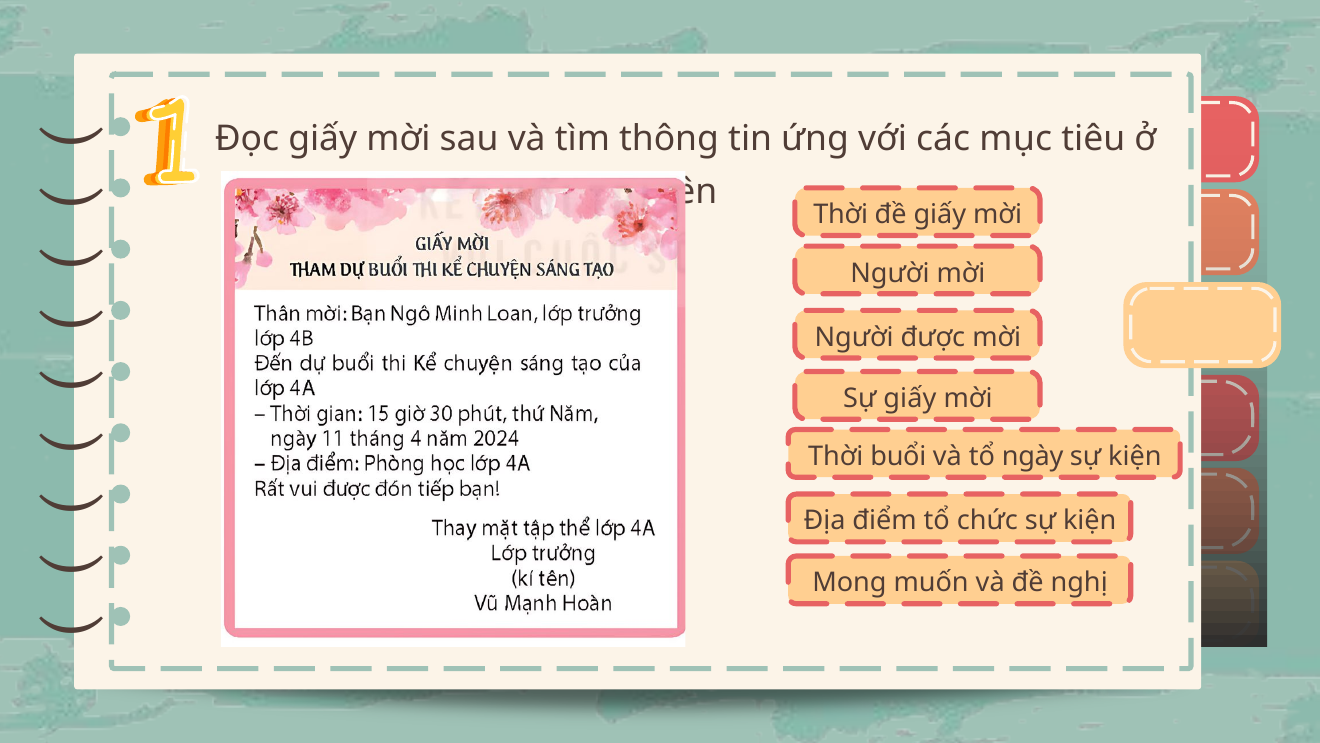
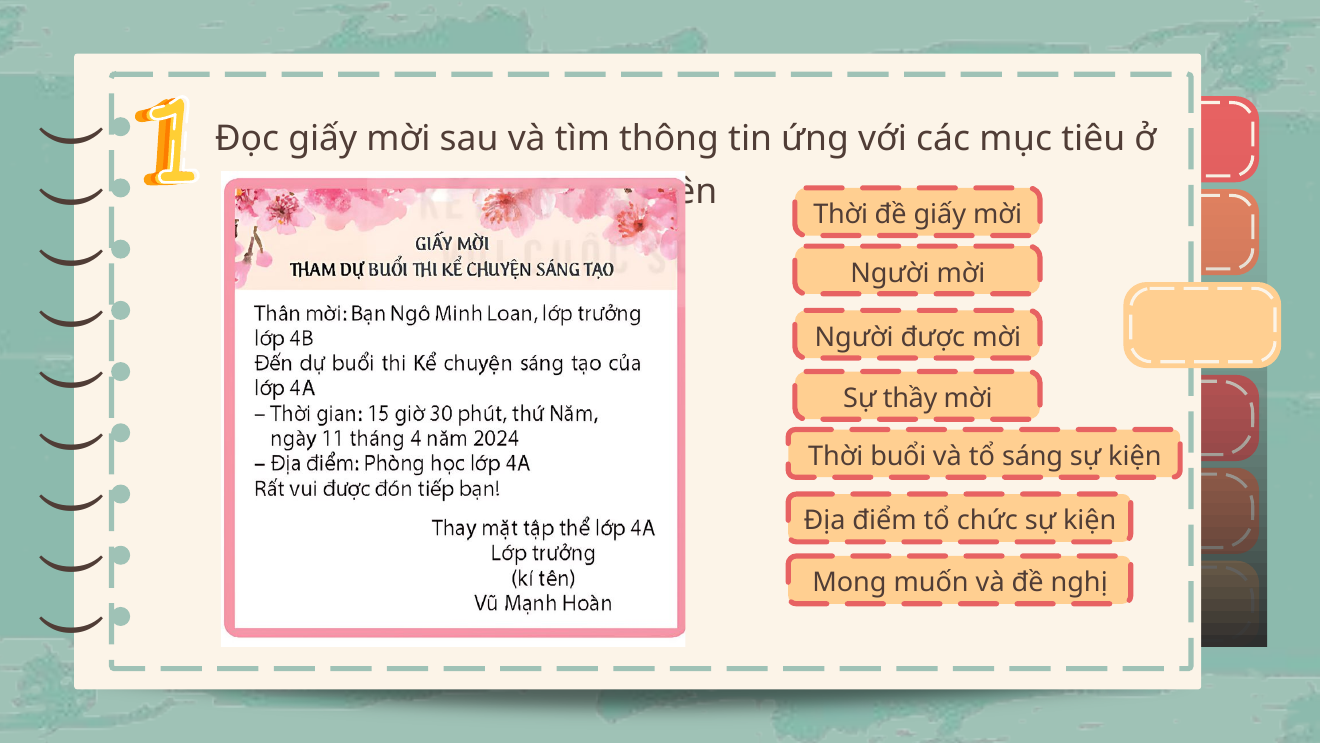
Sự giấy: giấy -> thầy
ngày: ngày -> sáng
